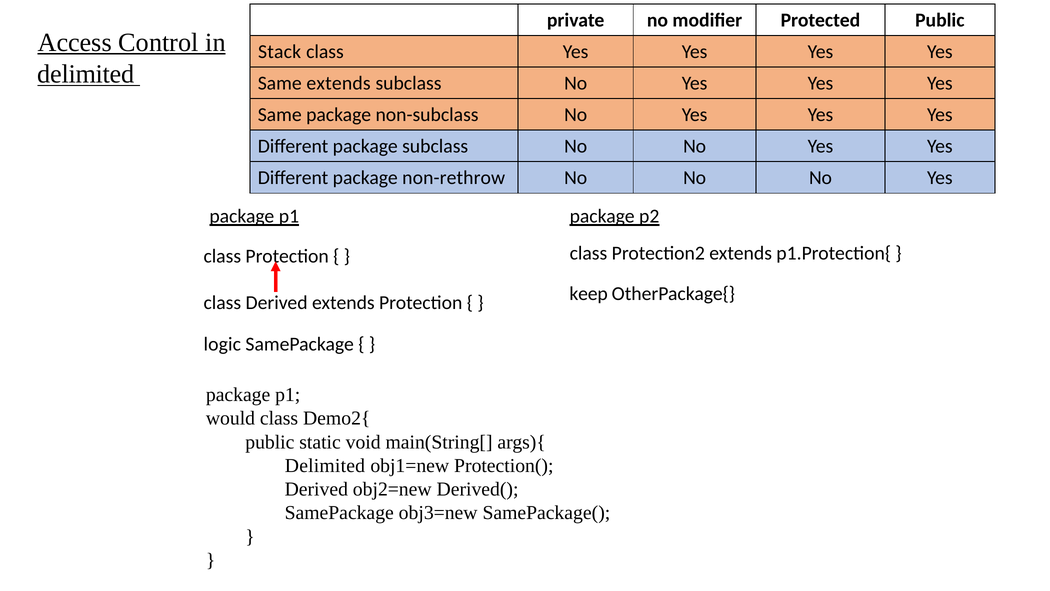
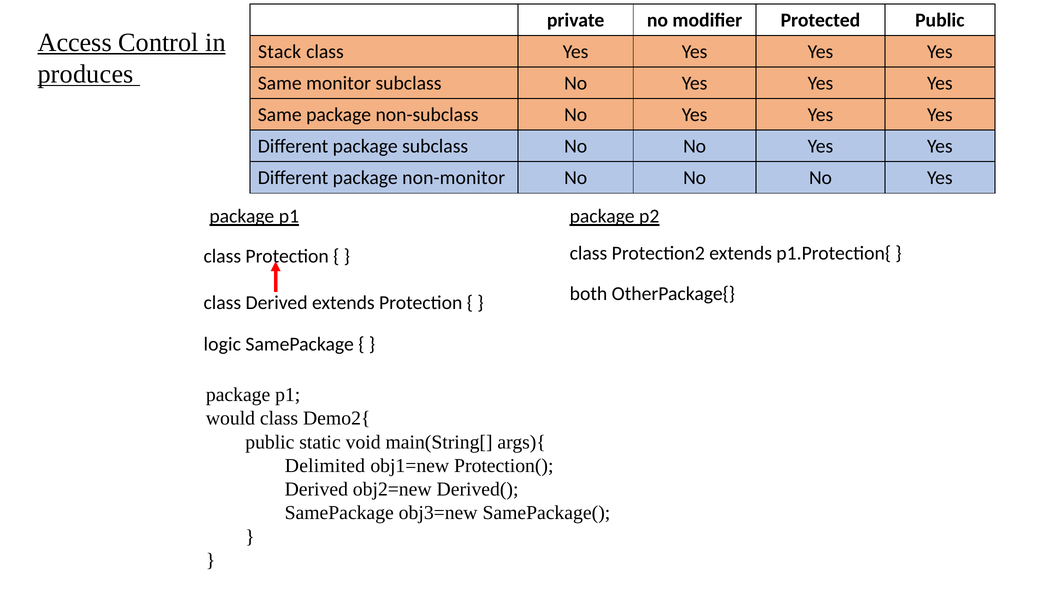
delimited at (86, 74): delimited -> produces
Same extends: extends -> monitor
non-rethrow: non-rethrow -> non-monitor
keep: keep -> both
